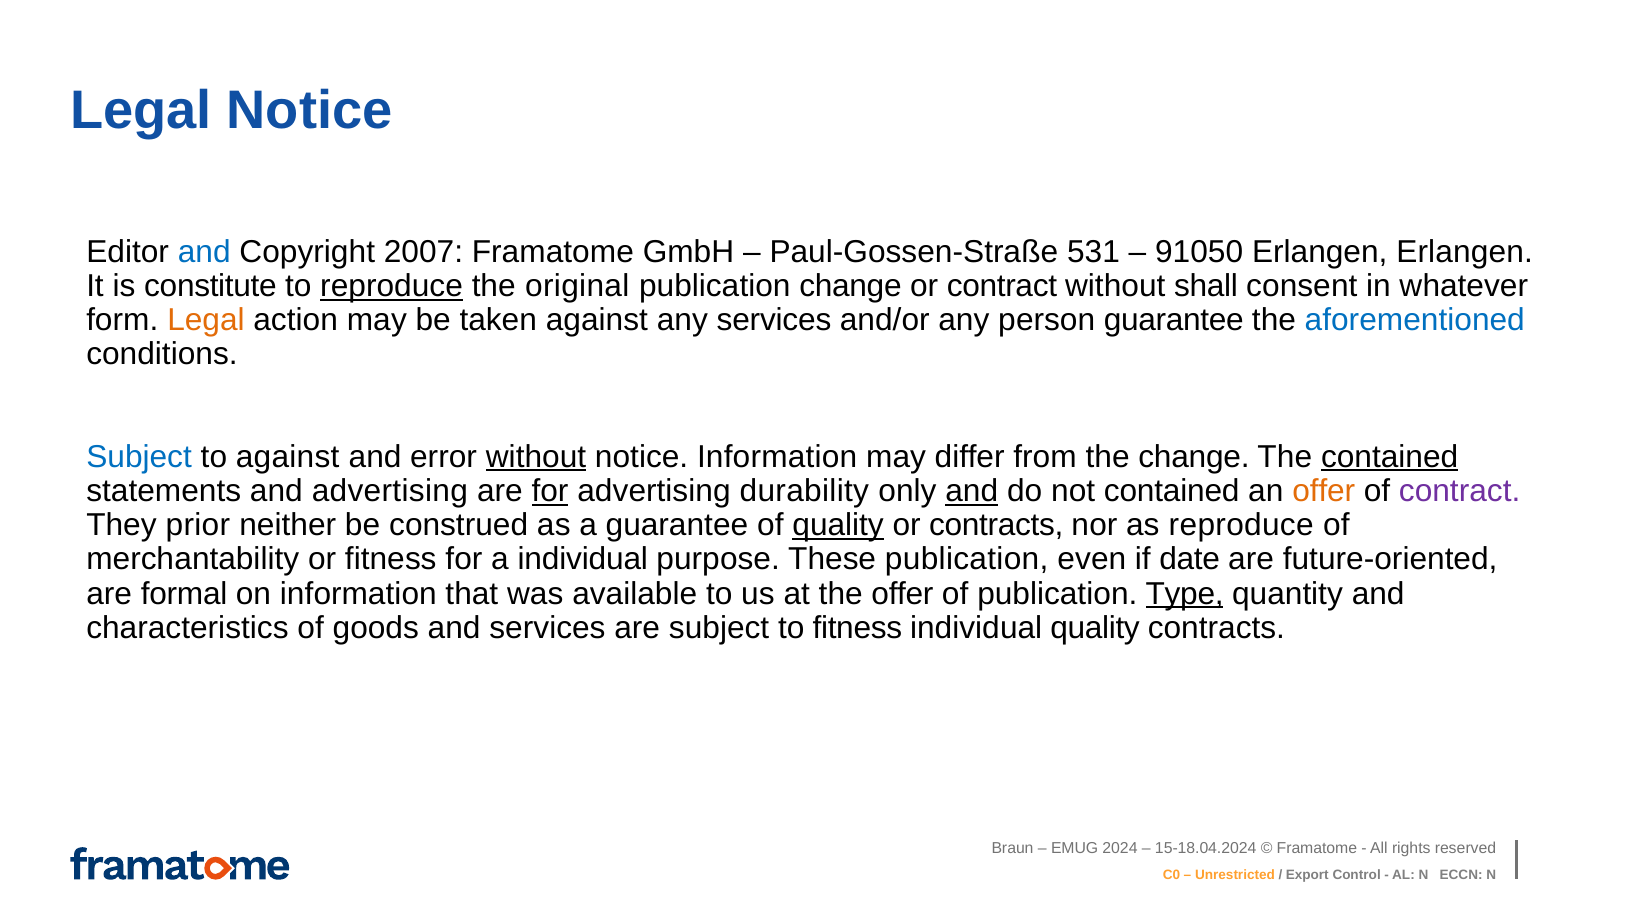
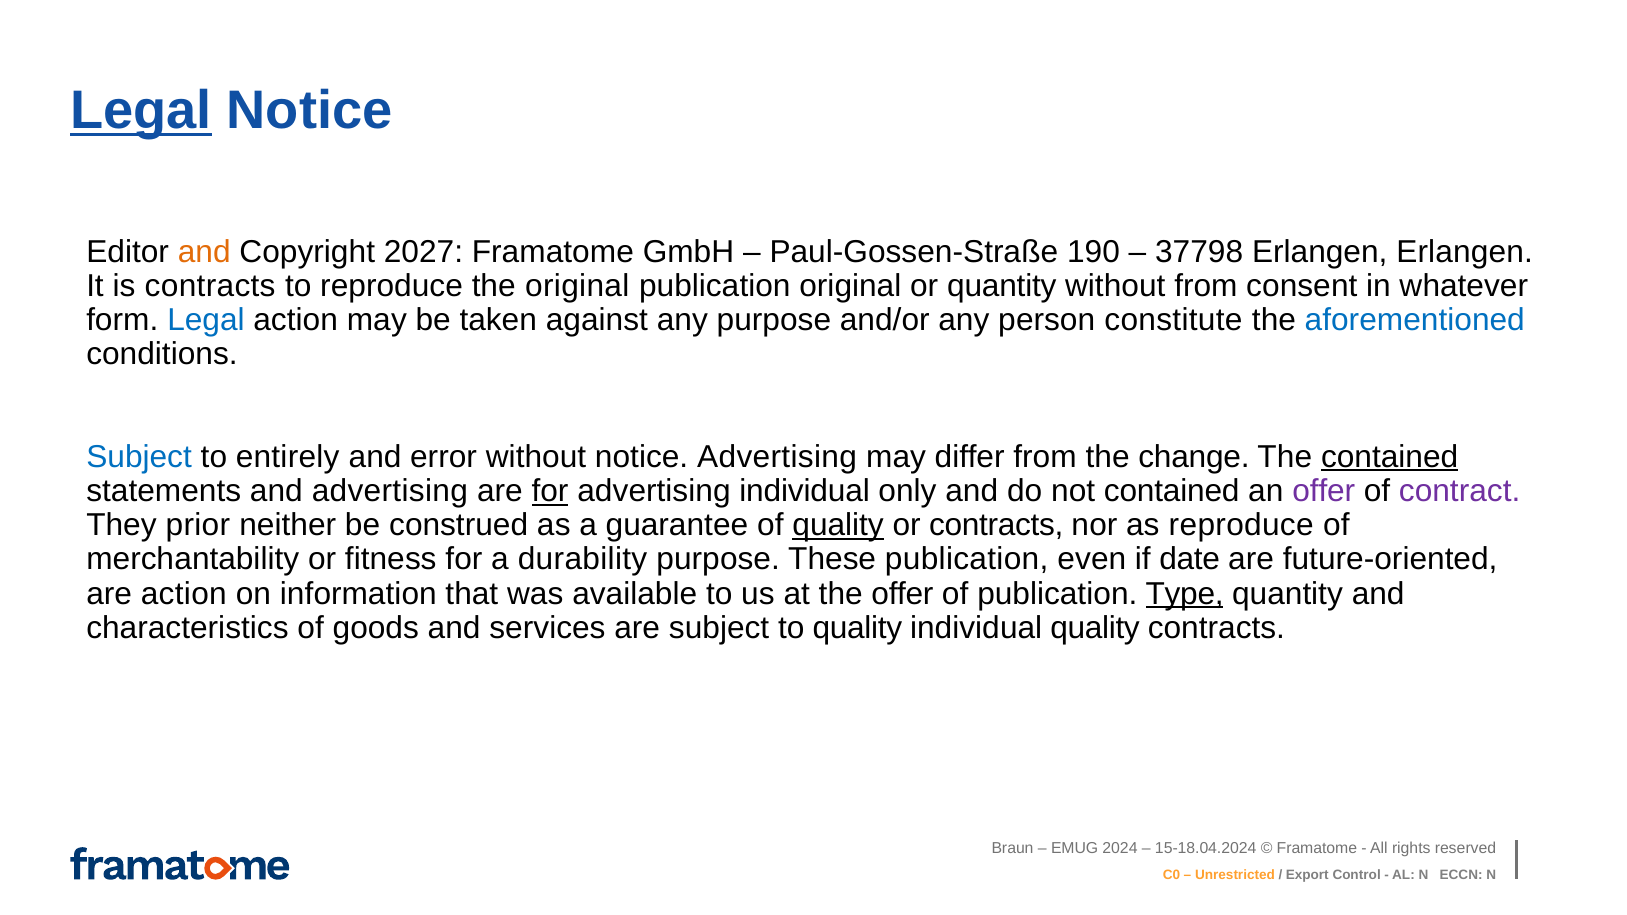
Legal at (141, 111) underline: none -> present
and at (204, 252) colour: blue -> orange
2007: 2007 -> 2027
531: 531 -> 190
91050: 91050 -> 37798
is constitute: constitute -> contracts
reproduce at (392, 286) underline: present -> none
publication change: change -> original
or contract: contract -> quantity
without shall: shall -> from
Legal at (206, 320) colour: orange -> blue
any services: services -> purpose
person guarantee: guarantee -> constitute
to against: against -> entirely
without at (536, 457) underline: present -> none
notice Information: Information -> Advertising
advertising durability: durability -> individual
and at (972, 491) underline: present -> none
offer at (1324, 491) colour: orange -> purple
a individual: individual -> durability
are formal: formal -> action
to fitness: fitness -> quality
